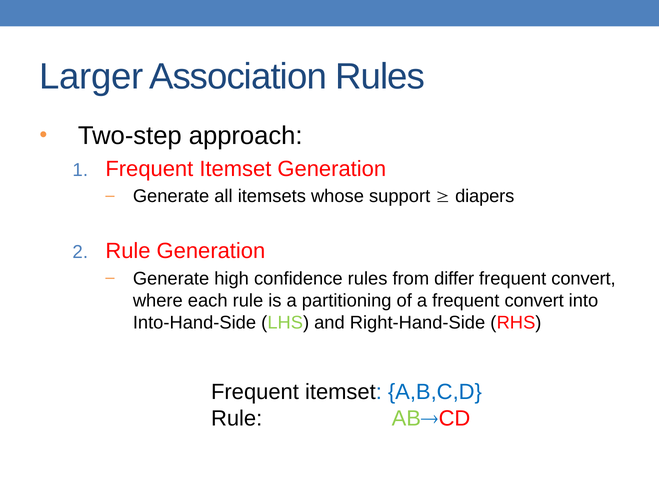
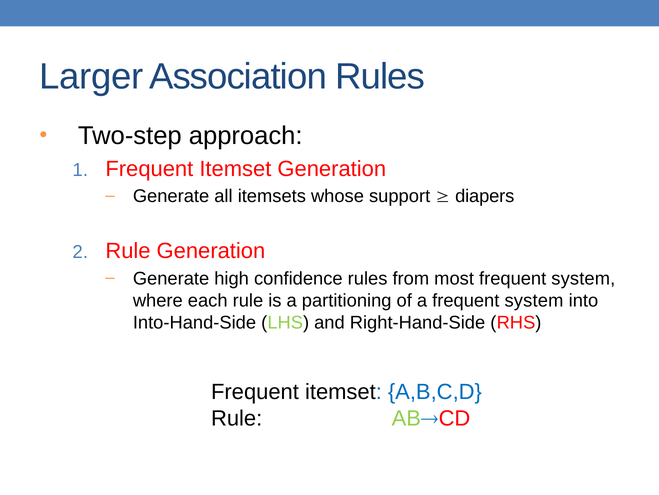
differ: differ -> most
convert at (583, 278): convert -> system
a frequent convert: convert -> system
